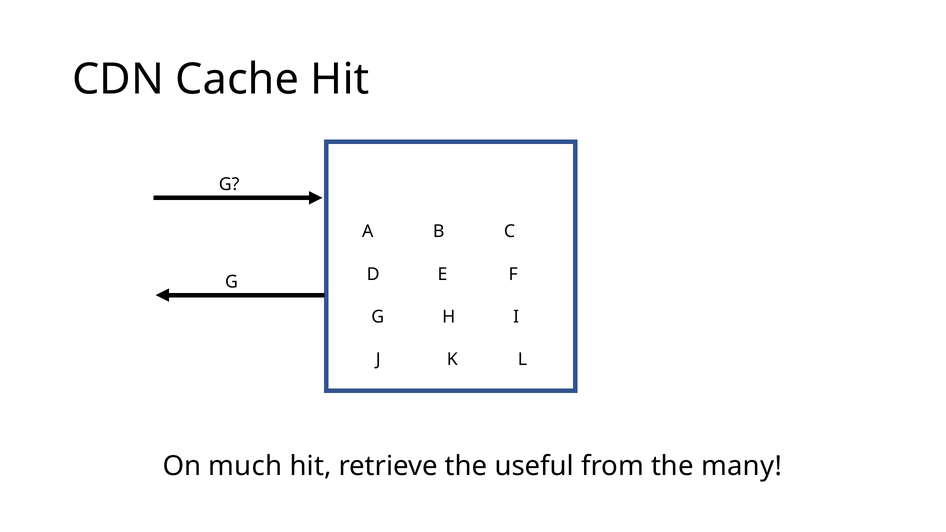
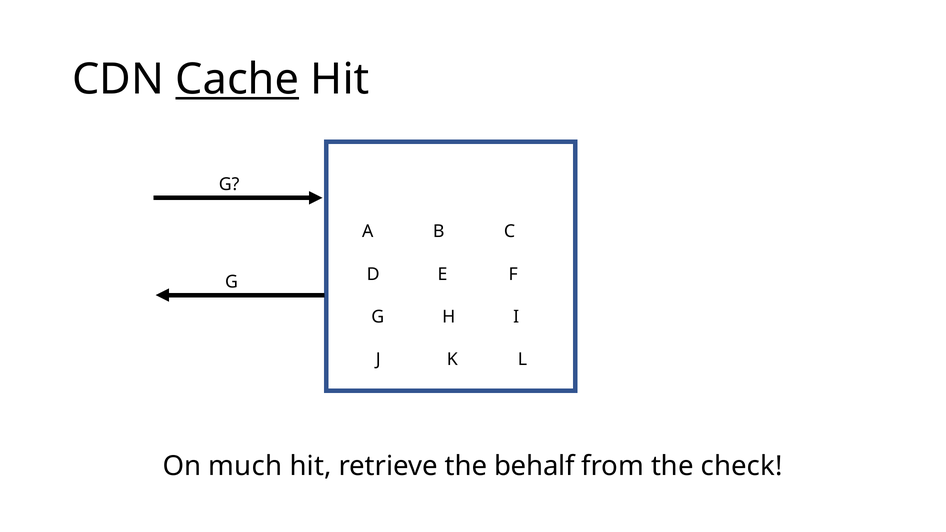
Cache underline: none -> present
useful: useful -> behalf
many: many -> check
